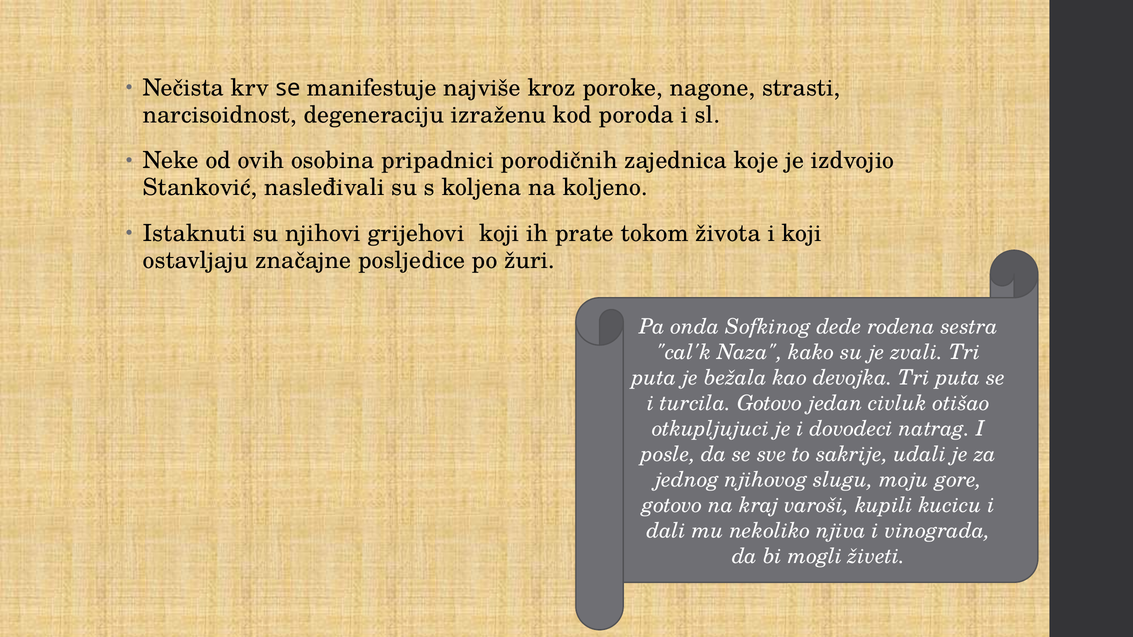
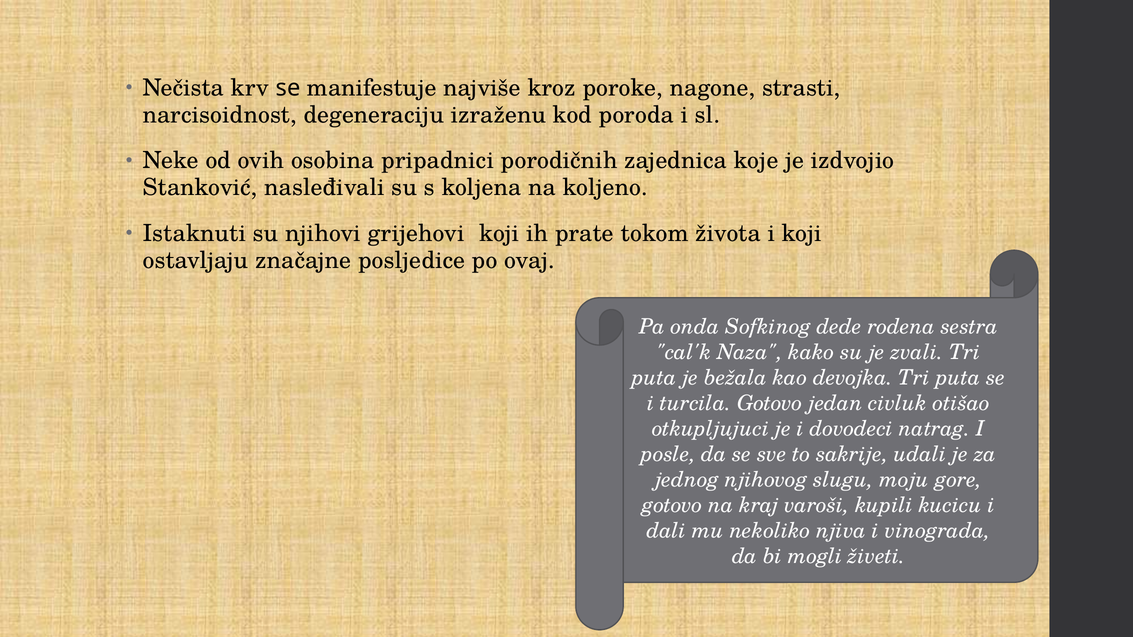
žuri: žuri -> ovaj
